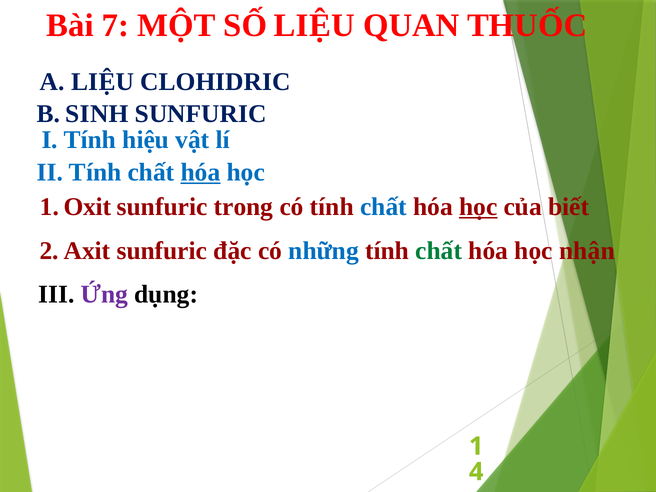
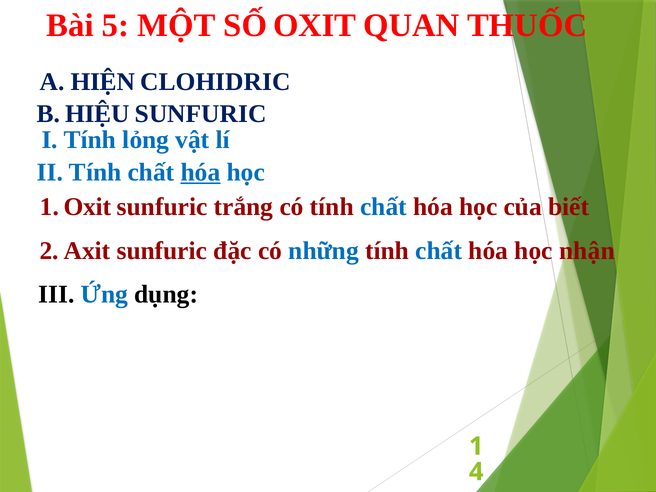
7: 7 -> 5
SỐ LIỆU: LIỆU -> OXIT
LIỆU at (103, 82): LIỆU -> HIỆN
SINH: SINH -> HIỆU
hiệu: hiệu -> lỏng
trong: trong -> trắng
học at (478, 207) underline: present -> none
chất at (439, 251) colour: green -> blue
Ứng colour: purple -> blue
